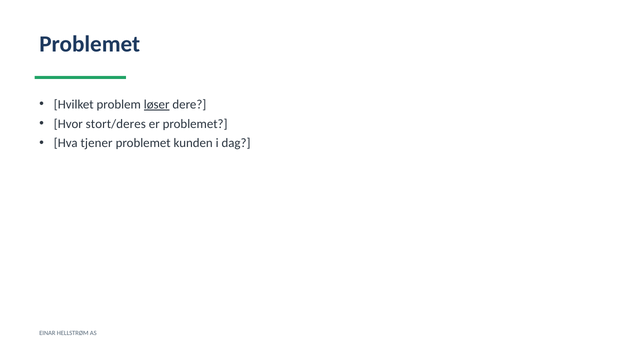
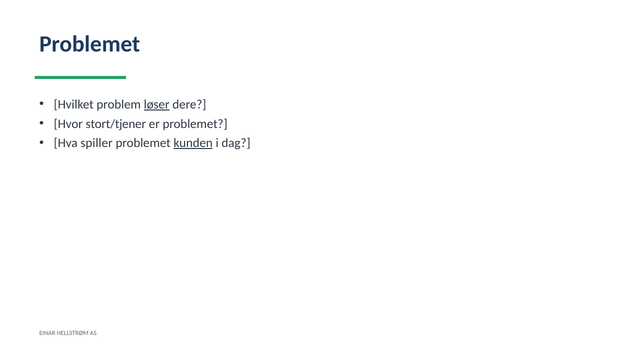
stort/deres: stort/deres -> stort/tjener
tjener: tjener -> spiller
kunden underline: none -> present
